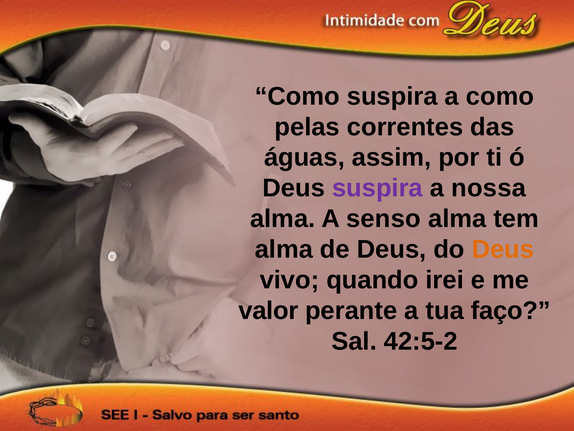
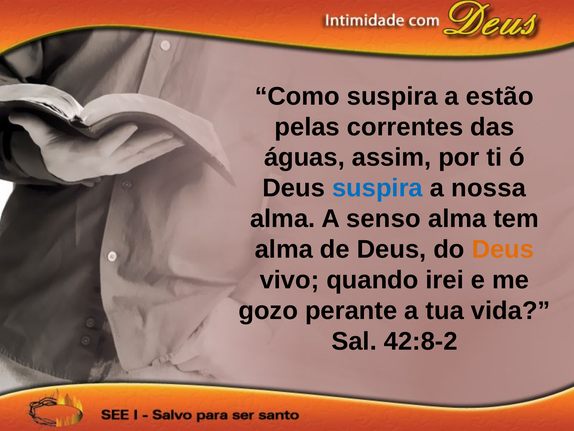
a como: como -> estão
suspira at (377, 188) colour: purple -> blue
valor: valor -> gozo
faço: faço -> vida
42:5-2: 42:5-2 -> 42:8-2
